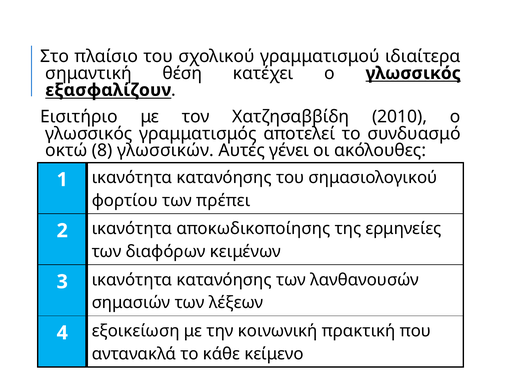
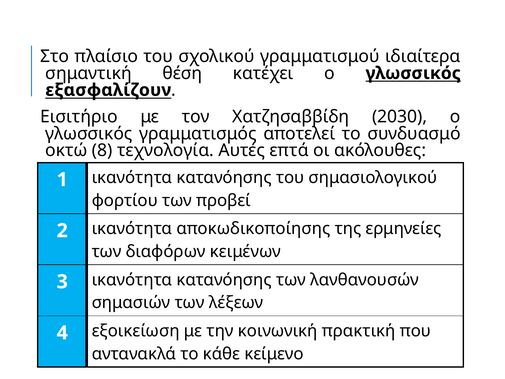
2010: 2010 -> 2030
γλωσσικών: γλωσσικών -> τεχνολογία
γένει: γένει -> επτά
πρέπει: πρέπει -> προβεί
